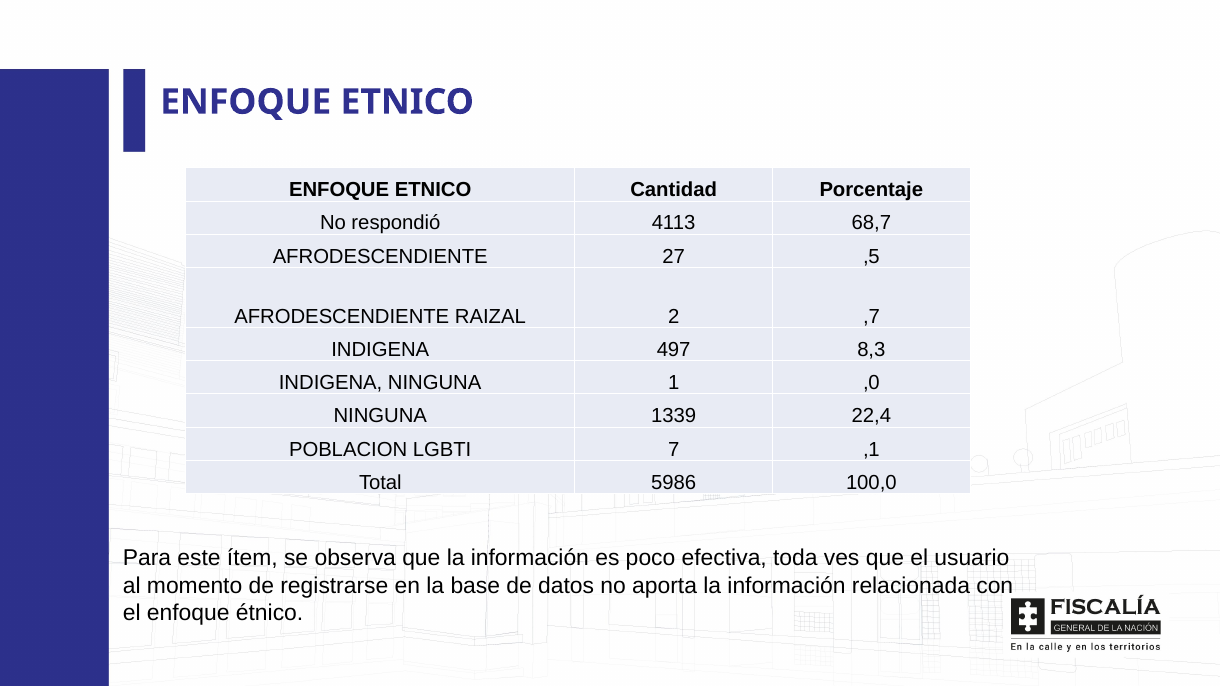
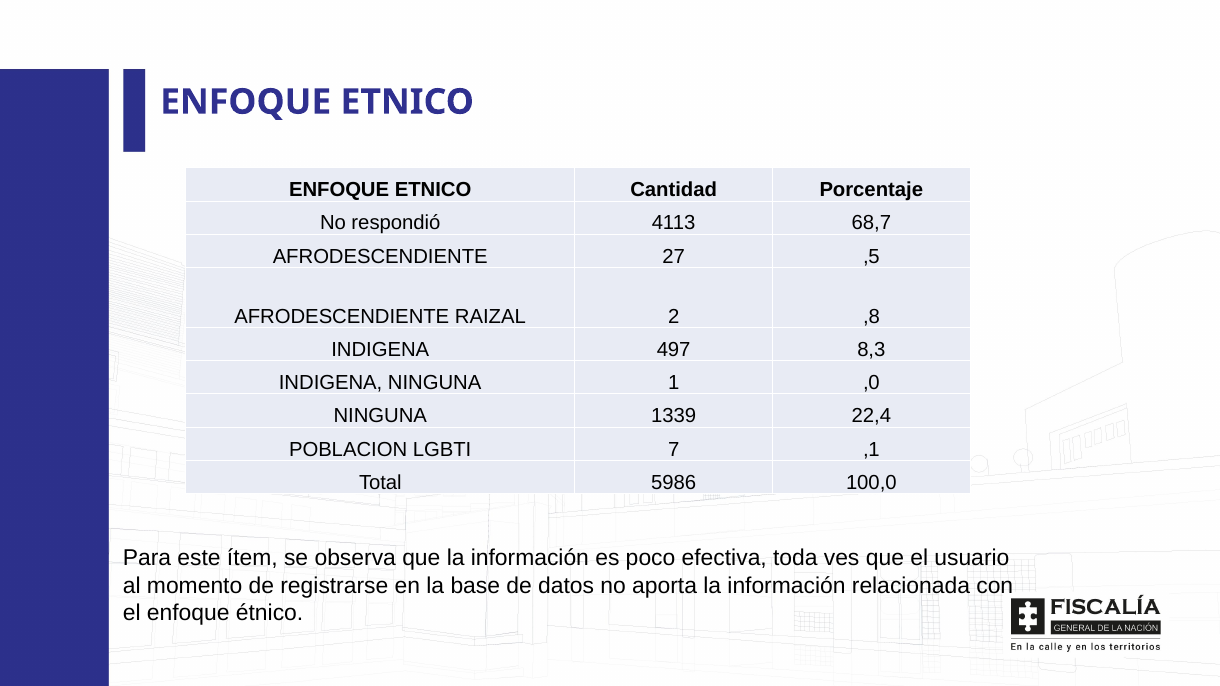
,7: ,7 -> ,8
